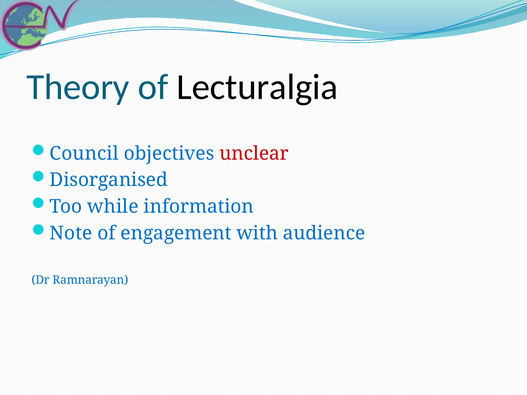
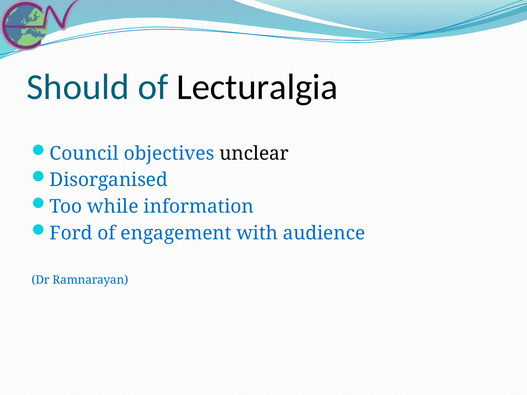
Theory: Theory -> Should
unclear colour: red -> black
Note: Note -> Ford
